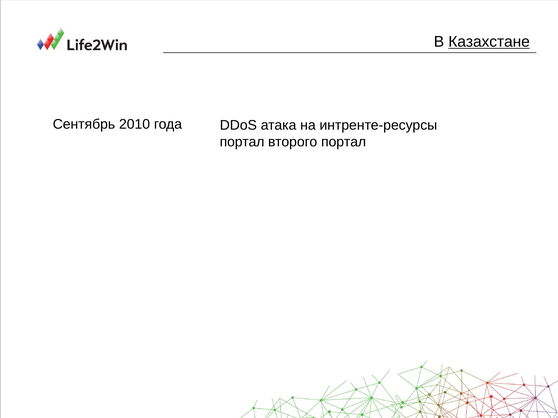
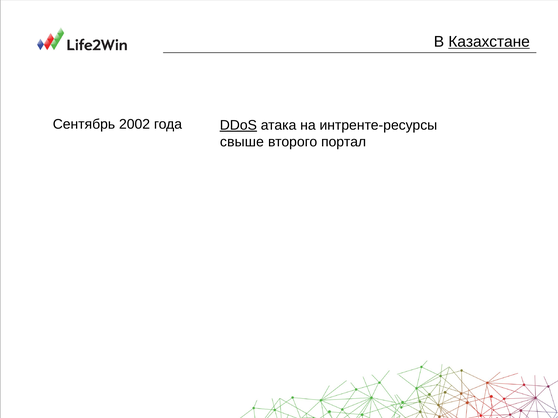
2010: 2010 -> 2002
DDoS underline: none -> present
портал at (242, 142): портал -> свыше
